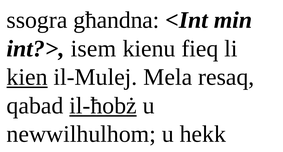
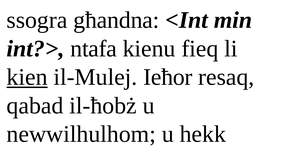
isem: isem -> ntafa
Mela: Mela -> Ieħor
il-ħobż underline: present -> none
